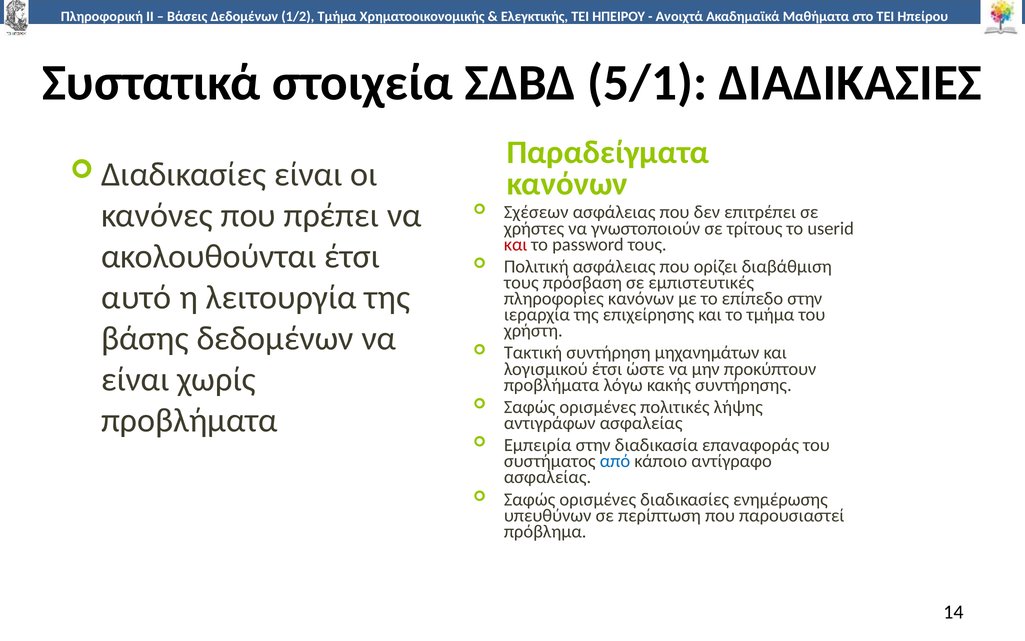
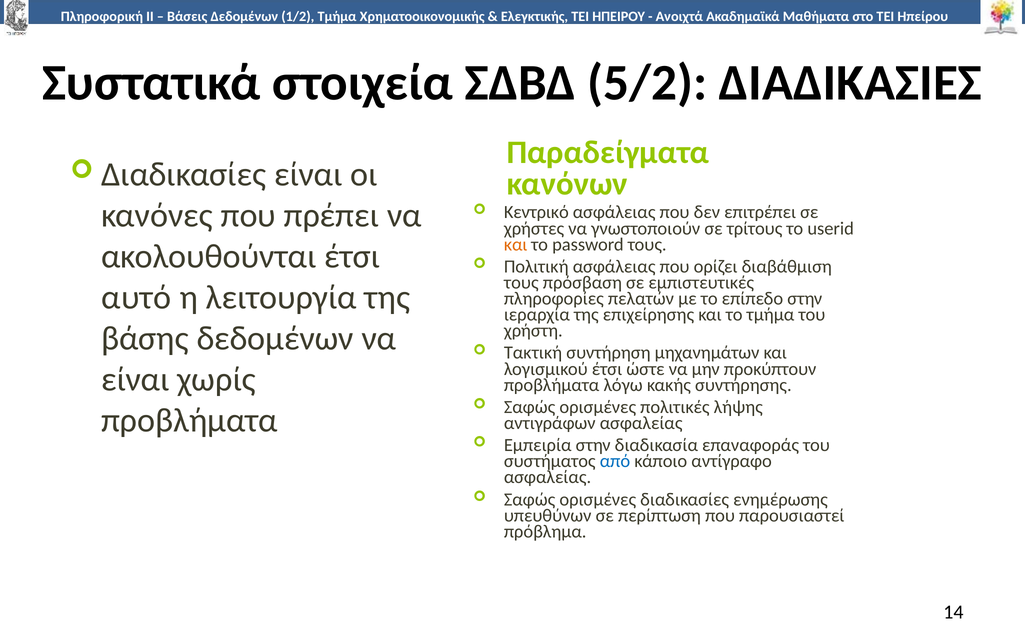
5/1: 5/1 -> 5/2
Σχέσεων: Σχέσεων -> Κεντρικό
και at (516, 244) colour: red -> orange
πληροφορίες κανόνων: κανόνων -> πελατών
